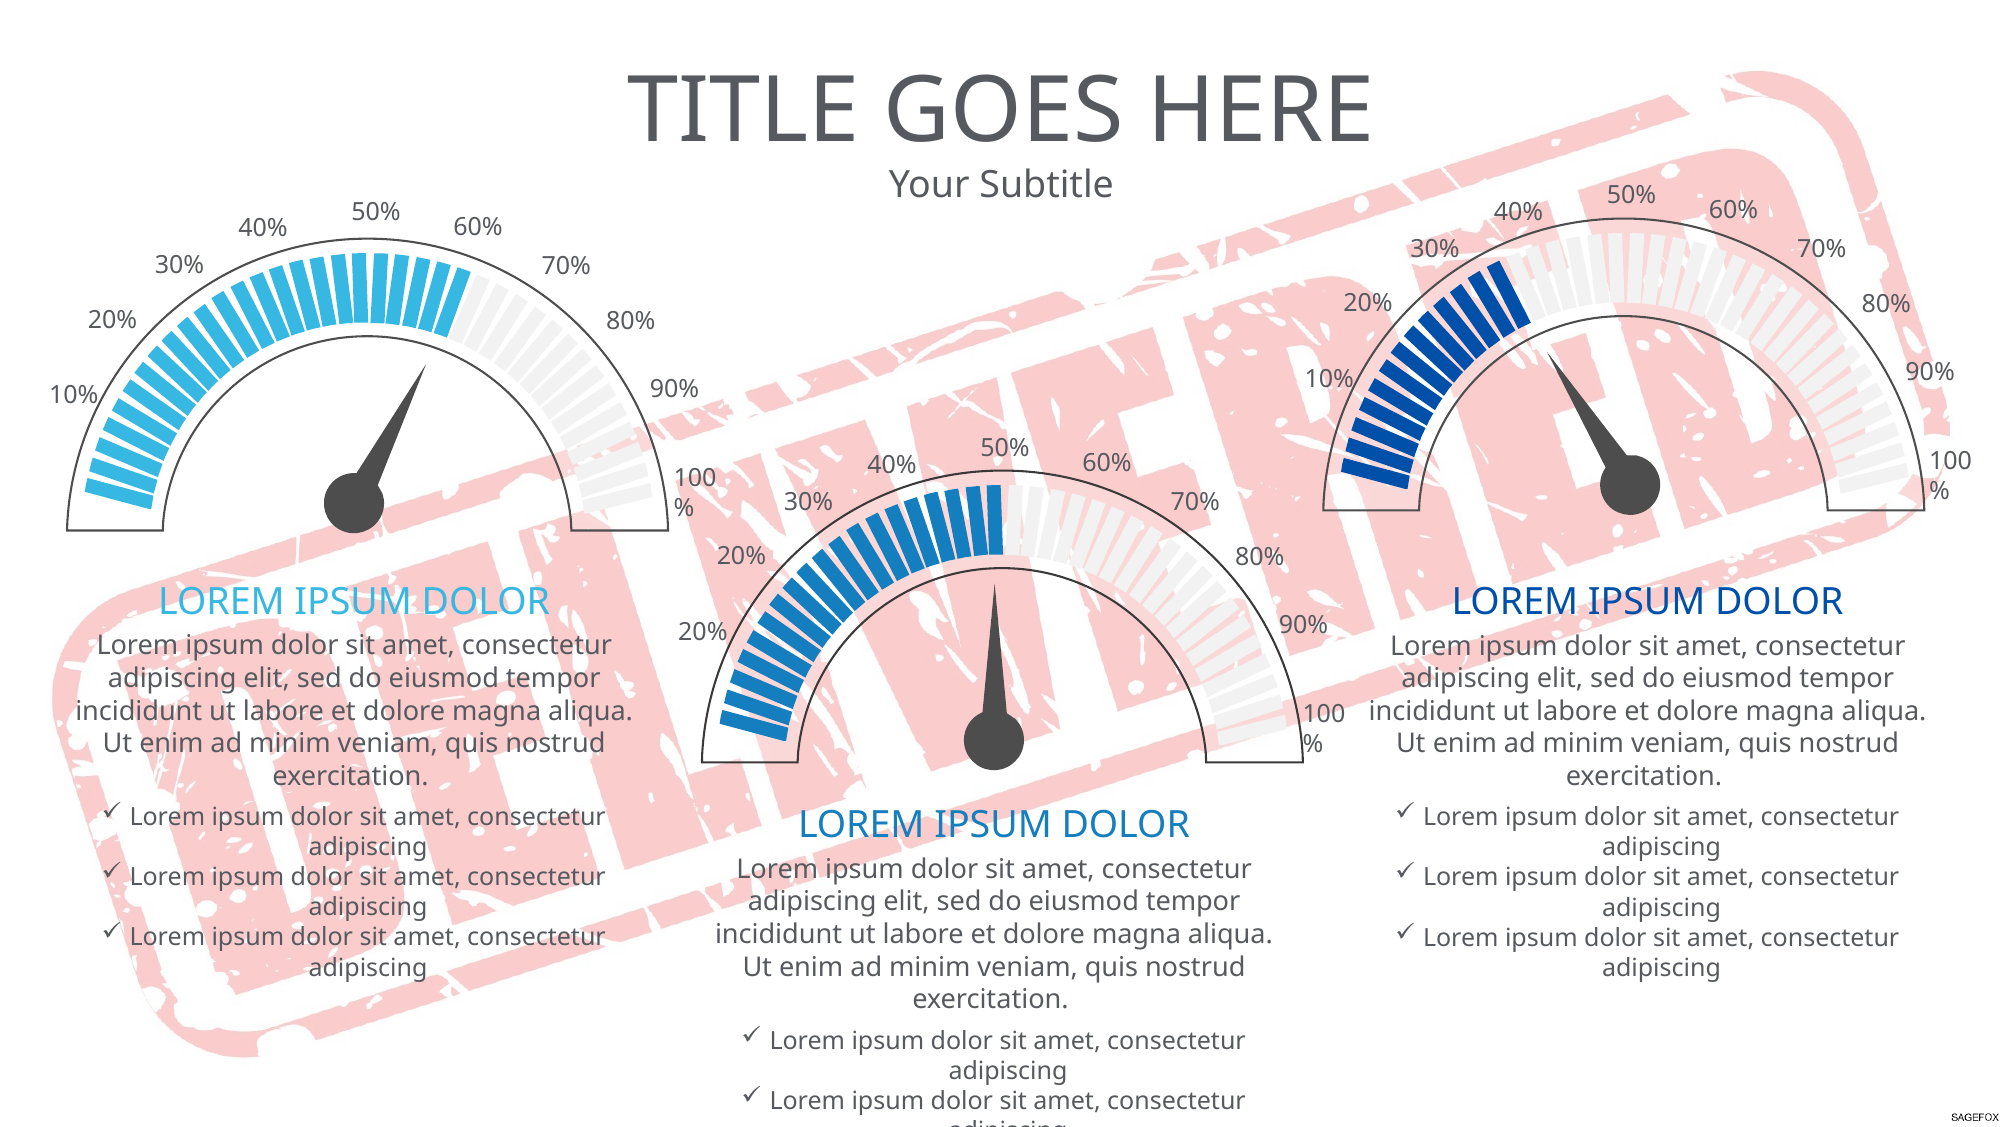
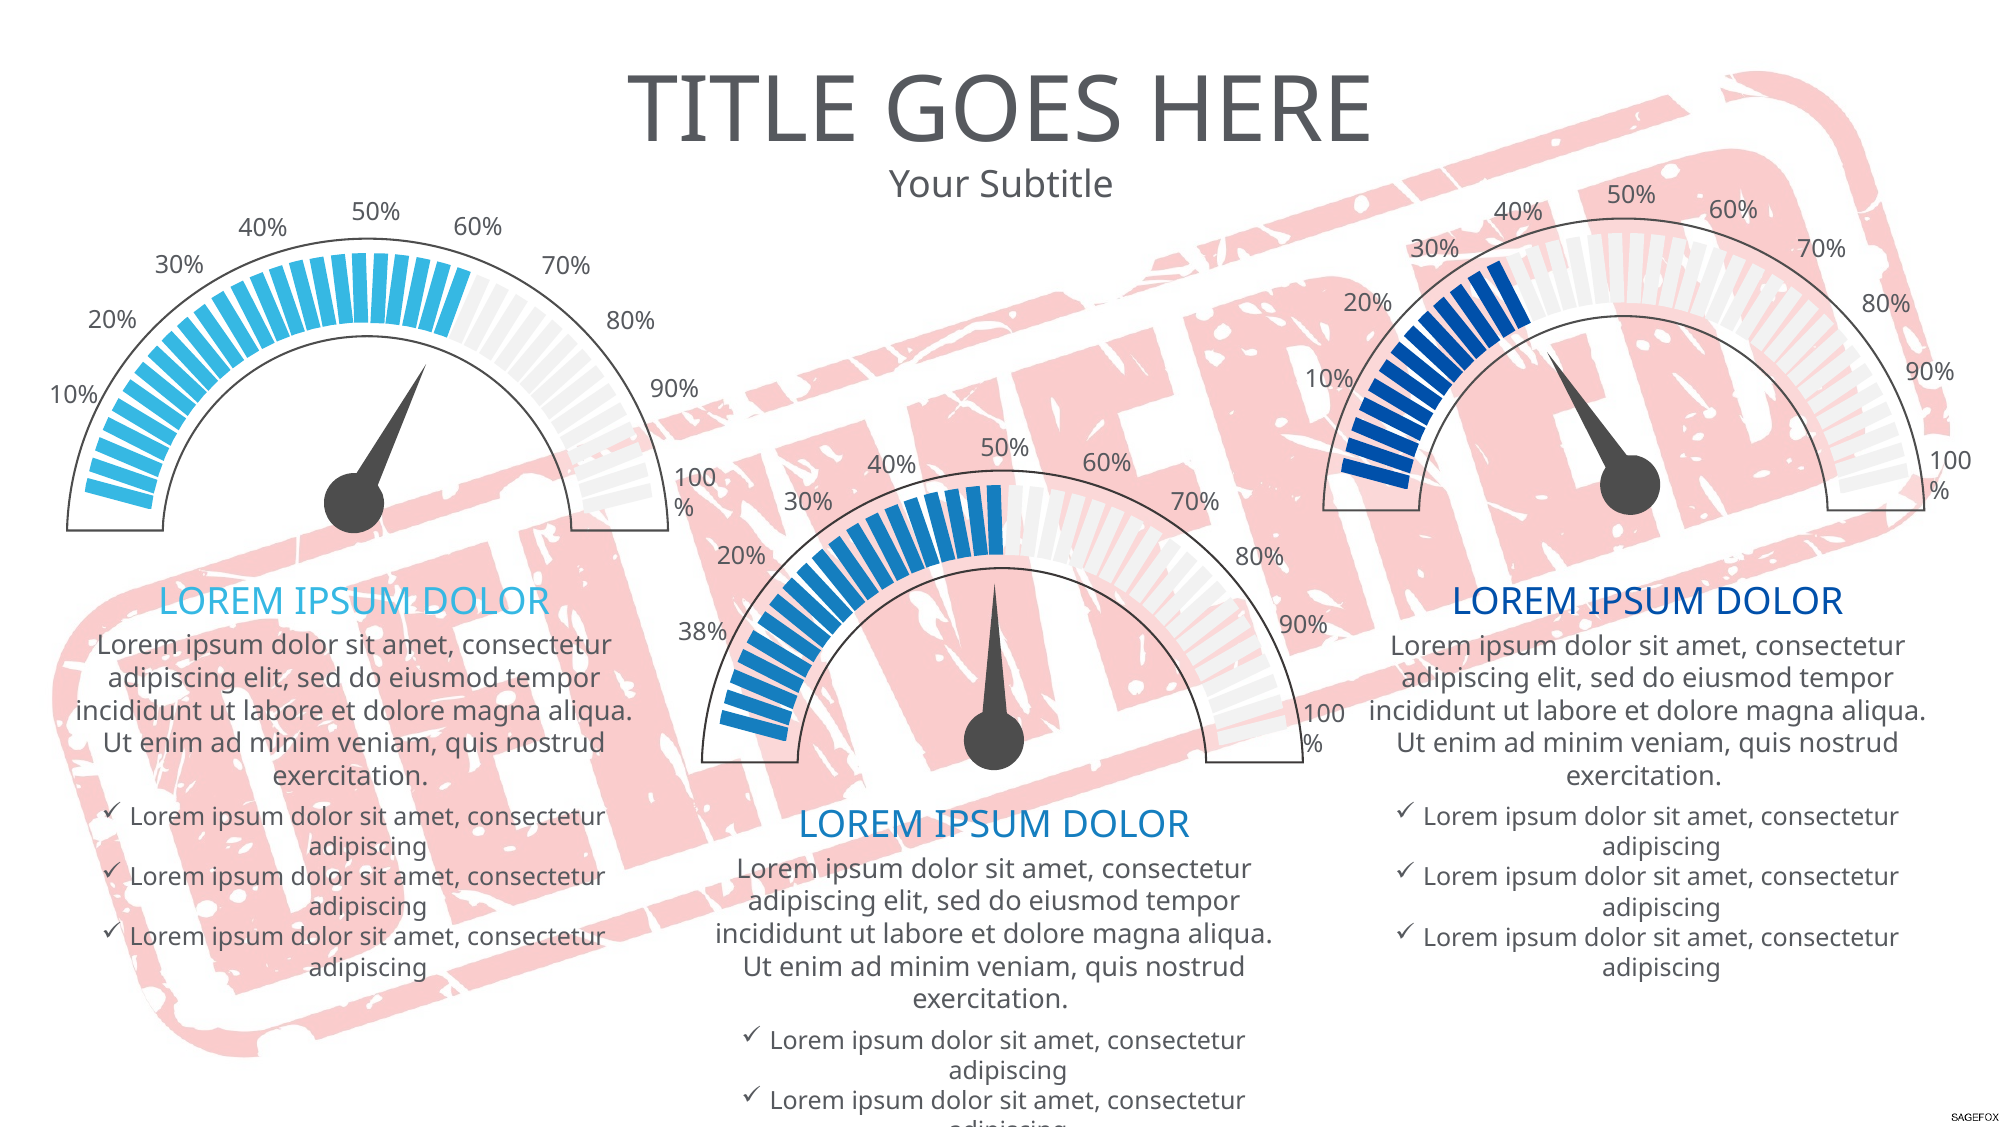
20% at (703, 632): 20% -> 38%
